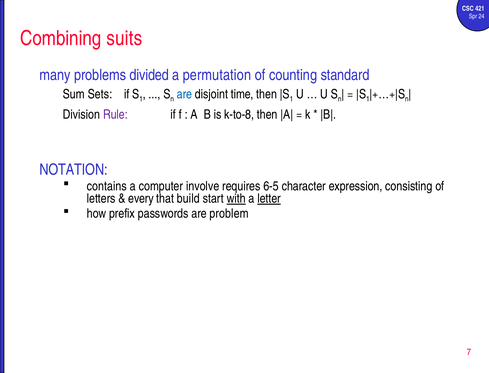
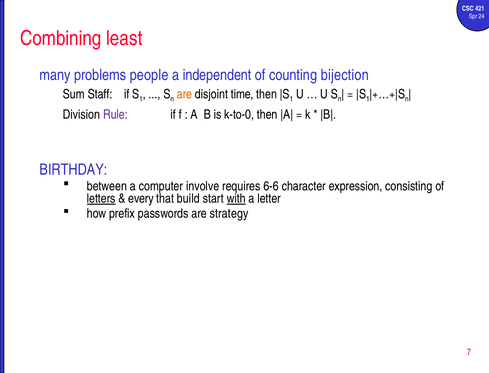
suits: suits -> least
divided: divided -> people
permutation: permutation -> independent
standard: standard -> bijection
Sets: Sets -> Staff
are at (184, 94) colour: blue -> orange
k-to-8: k-to-8 -> k-to-0
NOTATION: NOTATION -> BIRTHDAY
contains: contains -> between
6-5: 6-5 -> 6-6
letters underline: none -> present
letter underline: present -> none
problem: problem -> strategy
